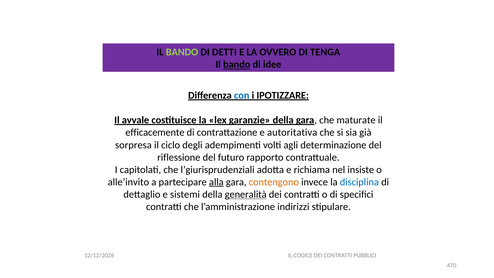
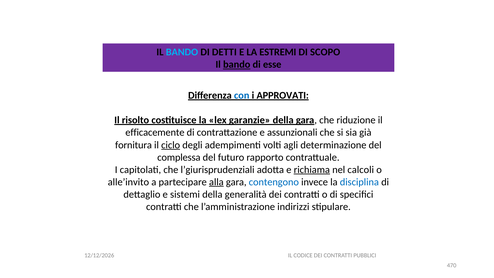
BANDO at (182, 52) colour: light green -> light blue
OVVERO: OVVERO -> ESTREMI
TENGA: TENGA -> SCOPO
idee: idee -> esse
IPOTIZZARE: IPOTIZZARE -> APPROVATI
avvale: avvale -> risolto
maturate: maturate -> riduzione
autoritativa: autoritativa -> assunzionali
sorpresa: sorpresa -> fornitura
ciclo underline: none -> present
riflessione: riflessione -> complessa
richiama underline: none -> present
insiste: insiste -> calcoli
contengono colour: orange -> blue
generalità underline: present -> none
